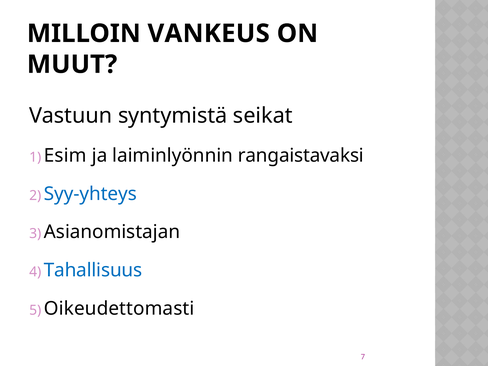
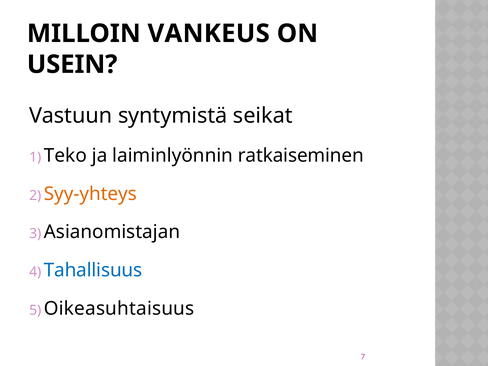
MUUT: MUUT -> USEIN
Esim: Esim -> Teko
rangaistavaksi: rangaistavaksi -> ratkaiseminen
Syy-yhteys colour: blue -> orange
Oikeudettomasti: Oikeudettomasti -> Oikeasuhtaisuus
